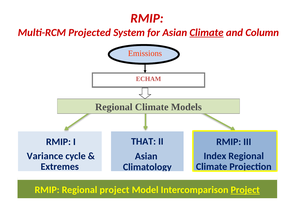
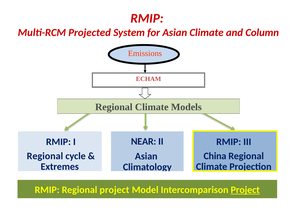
Climate at (207, 32) underline: present -> none
THAT: THAT -> NEAR
Variance at (45, 156): Variance -> Regional
Index: Index -> China
